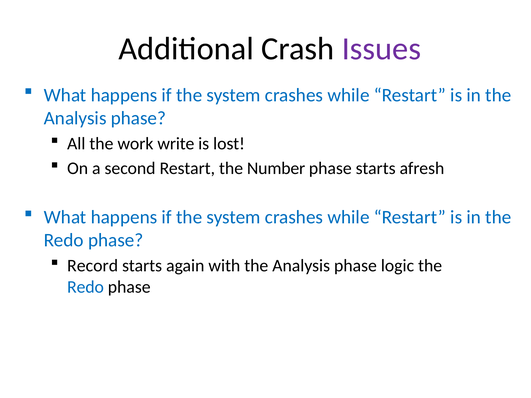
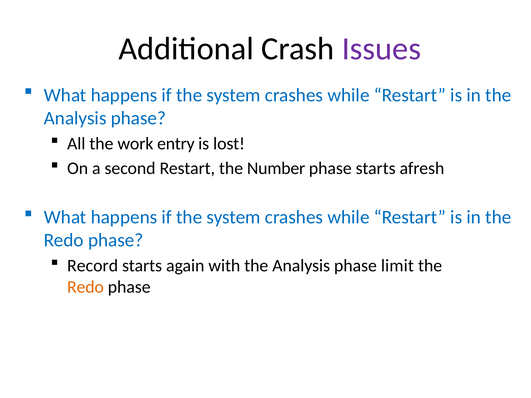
write: write -> entry
logic: logic -> limit
Redo at (85, 287) colour: blue -> orange
